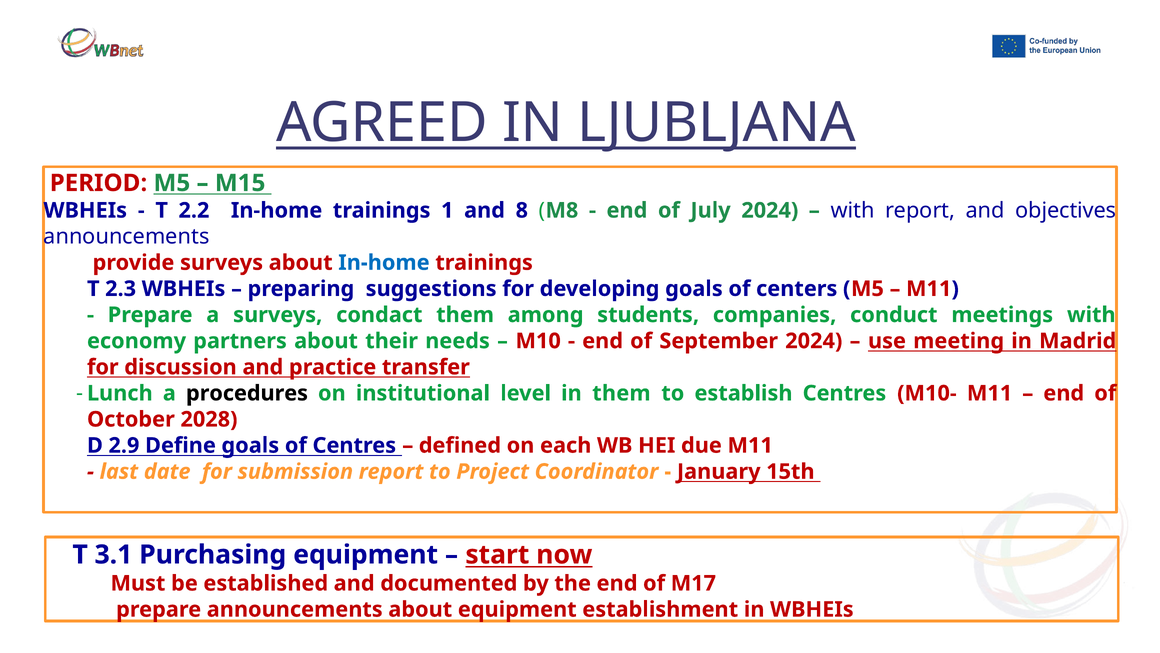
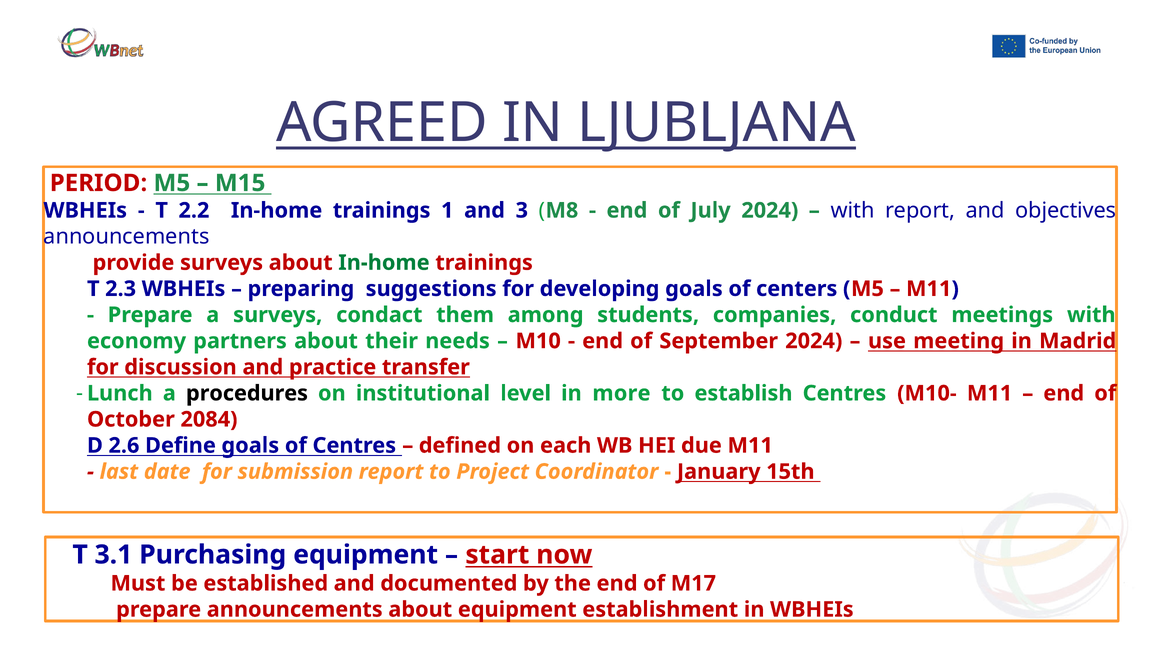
8: 8 -> 3
In-home at (384, 262) colour: blue -> green
in them: them -> more
2028: 2028 -> 2084
2.9: 2.9 -> 2.6
